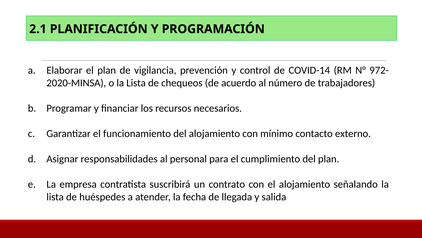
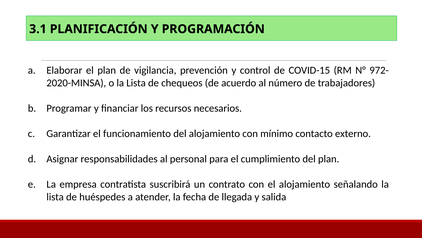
2.1: 2.1 -> 3.1
COVID-14: COVID-14 -> COVID-15
